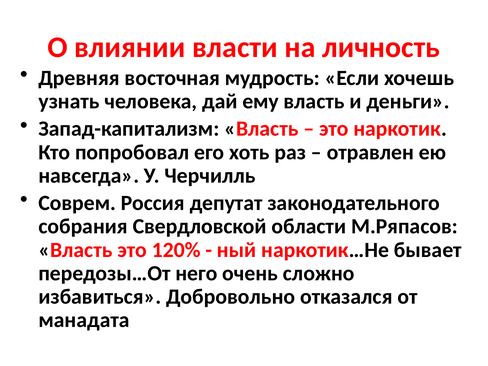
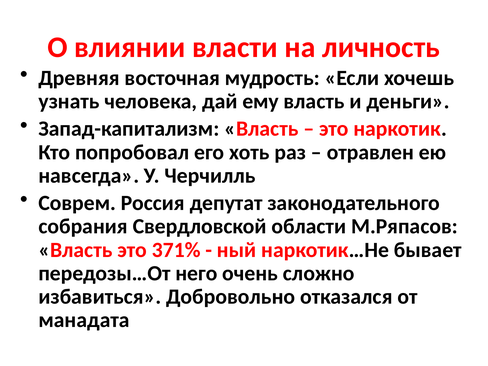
120%: 120% -> 371%
